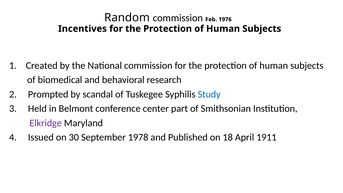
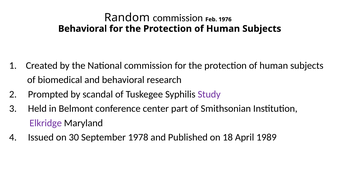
Incentives at (83, 29): Incentives -> Behavioral
Study colour: blue -> purple
1911: 1911 -> 1989
